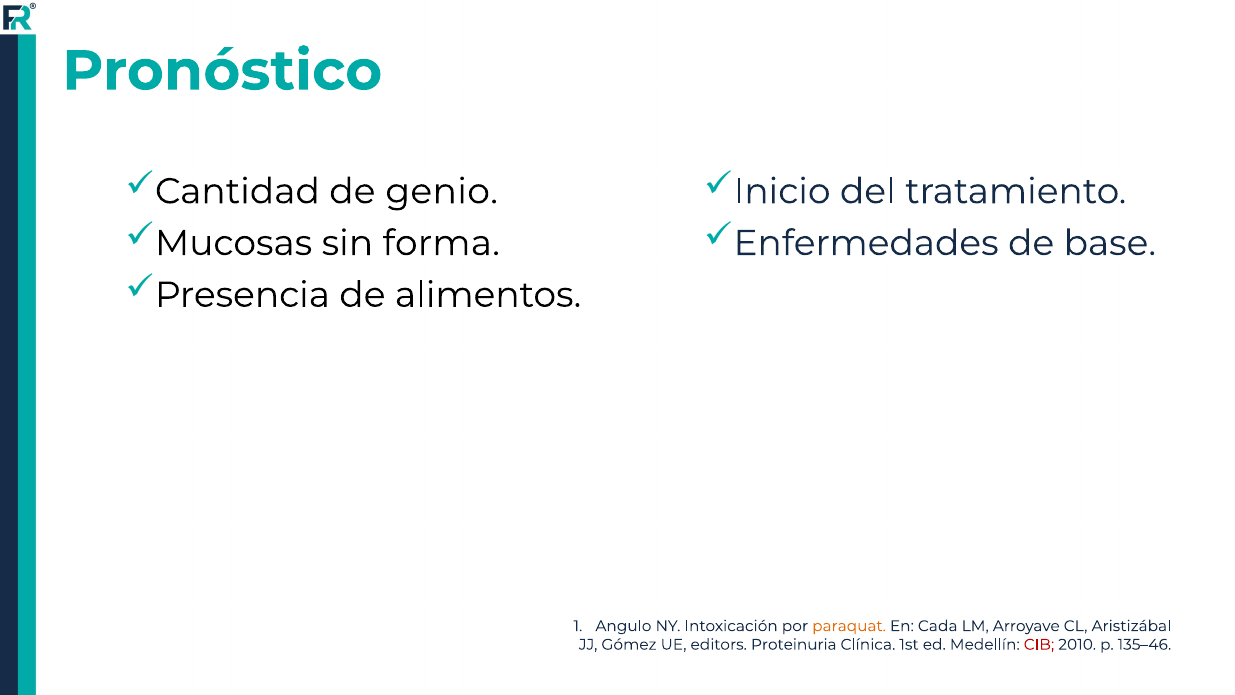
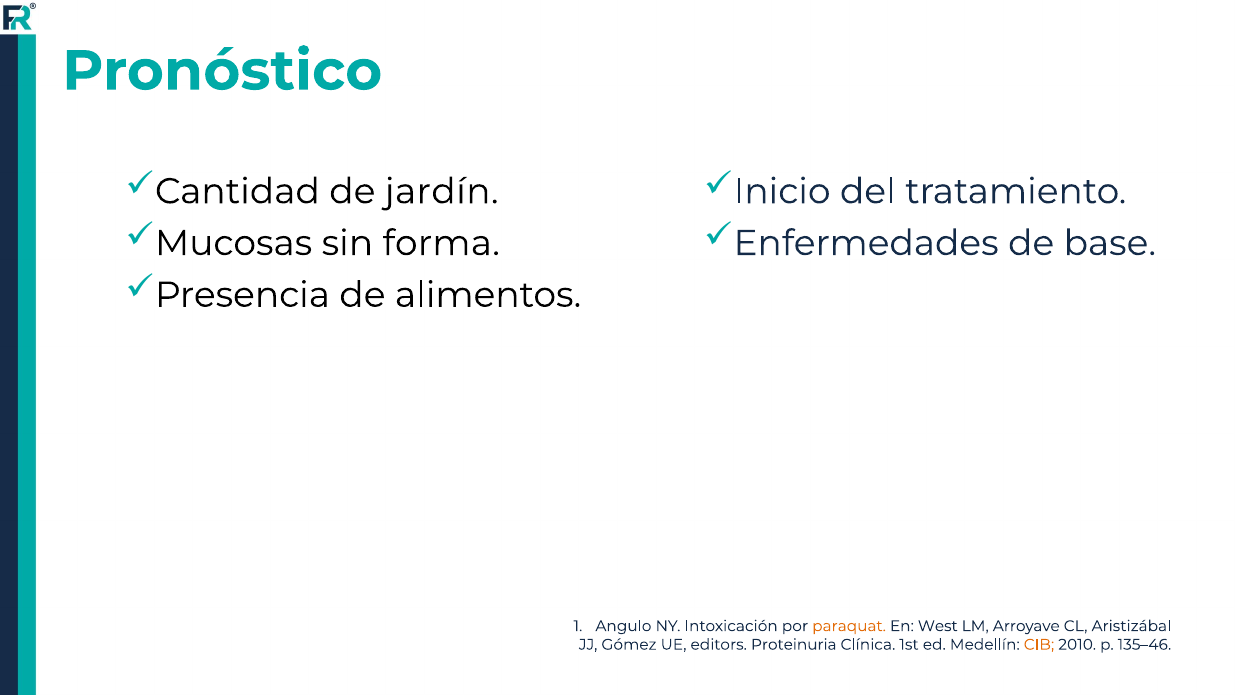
genio: genio -> jardín
Cada: Cada -> West
CIB colour: red -> orange
